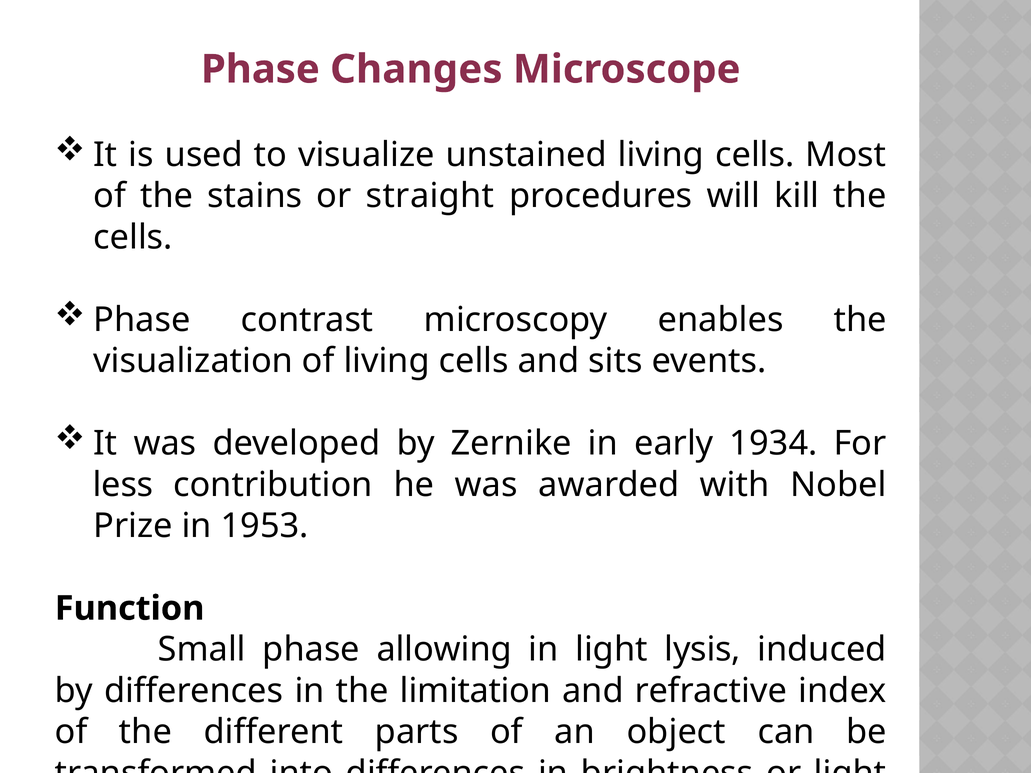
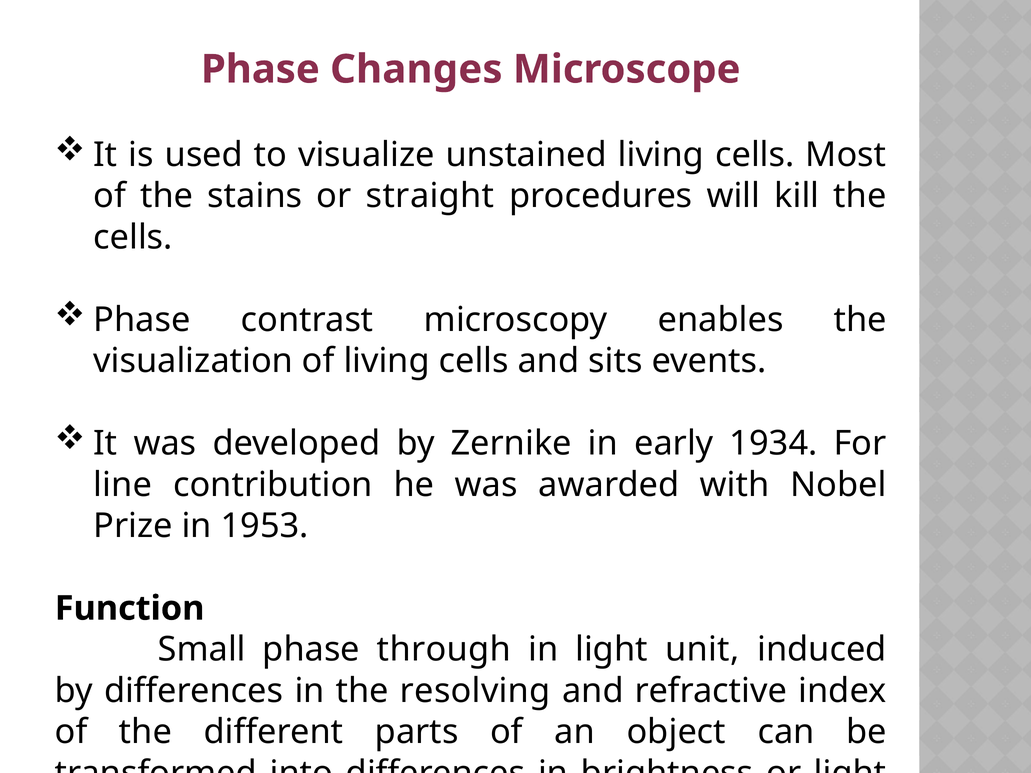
less: less -> line
allowing: allowing -> through
lysis: lysis -> unit
limitation: limitation -> resolving
